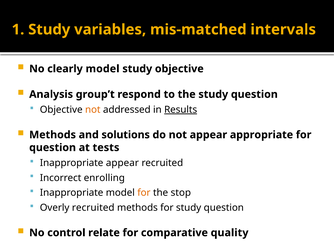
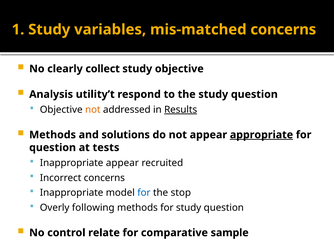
mis-matched intervals: intervals -> concerns
clearly model: model -> collect
group’t: group’t -> utility’t
appropriate underline: none -> present
Incorrect enrolling: enrolling -> concerns
for at (144, 193) colour: orange -> blue
Overly recruited: recruited -> following
quality: quality -> sample
